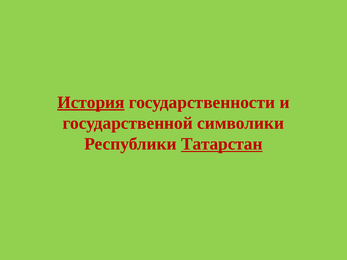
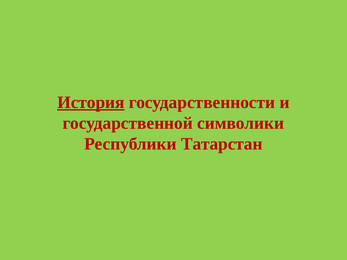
Татарстан underline: present -> none
